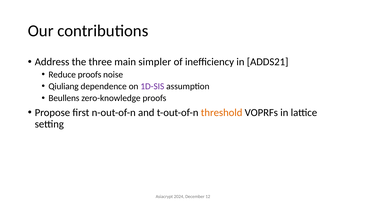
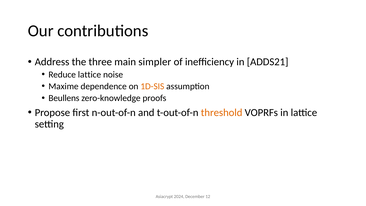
Reduce proofs: proofs -> lattice
Qiuliang: Qiuliang -> Maxime
1D-SIS colour: purple -> orange
